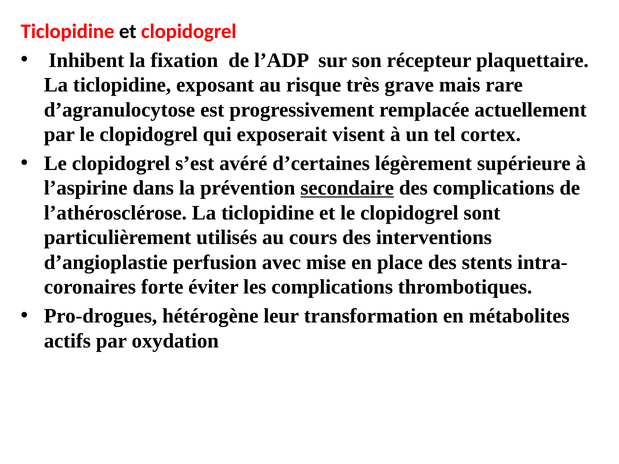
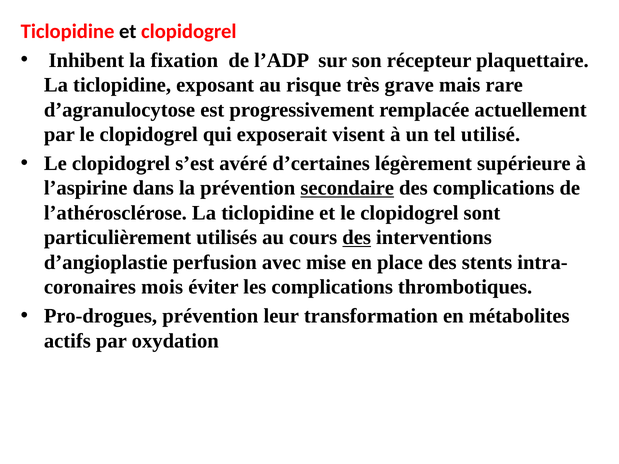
cortex: cortex -> utilisé
des at (357, 238) underline: none -> present
forte: forte -> mois
Pro-drogues hétérogène: hétérogène -> prévention
